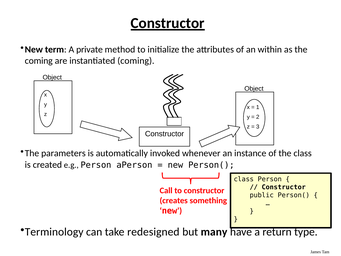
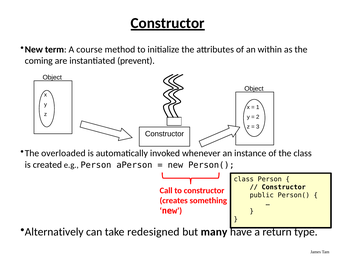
private: private -> course
instantiated coming: coming -> prevent
parameters: parameters -> overloaded
Terminology: Terminology -> Alternatively
